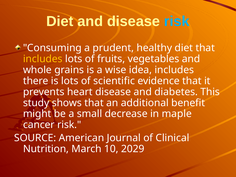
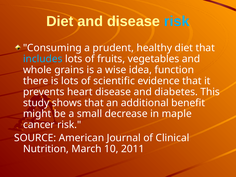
includes at (43, 59) colour: yellow -> light blue
idea includes: includes -> function
2029: 2029 -> 2011
